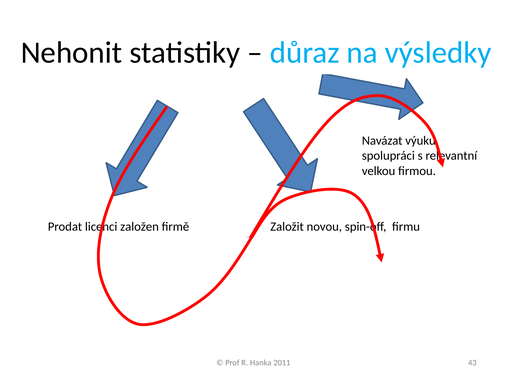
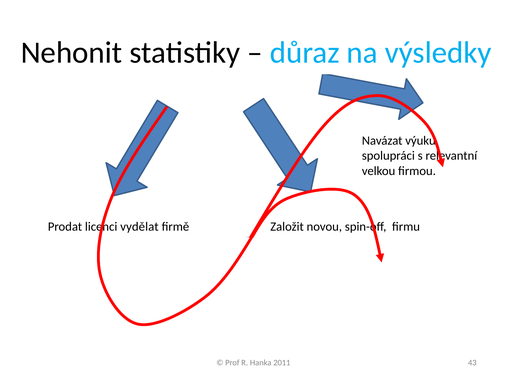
založen: založen -> vydělat
